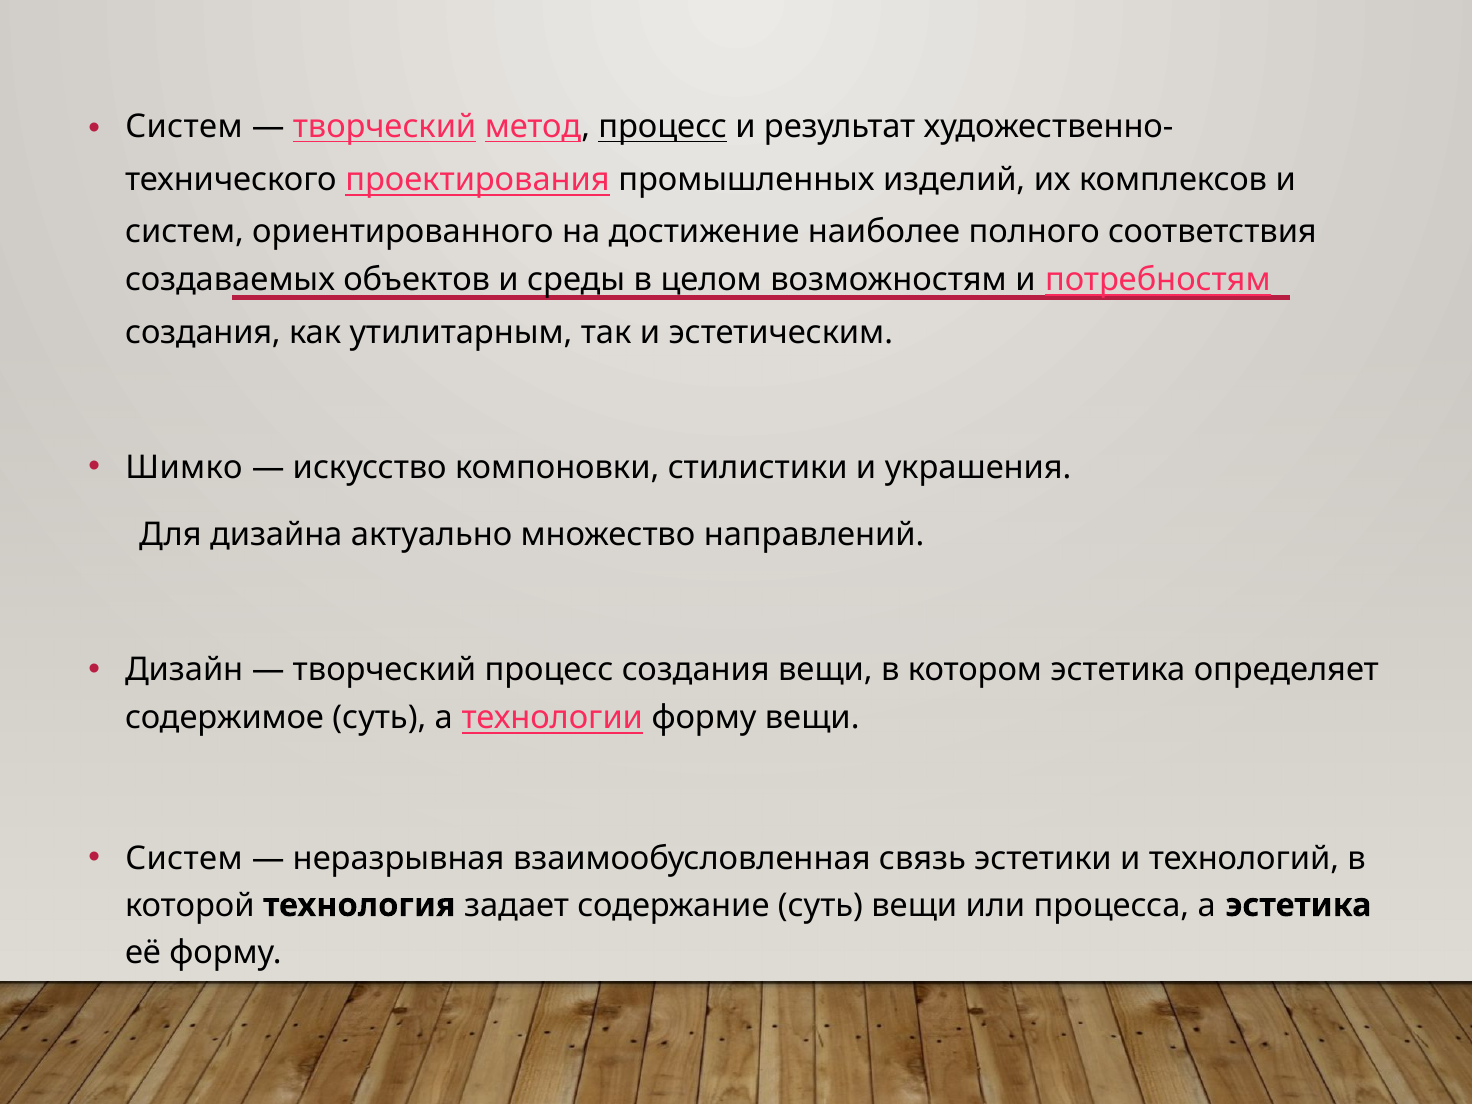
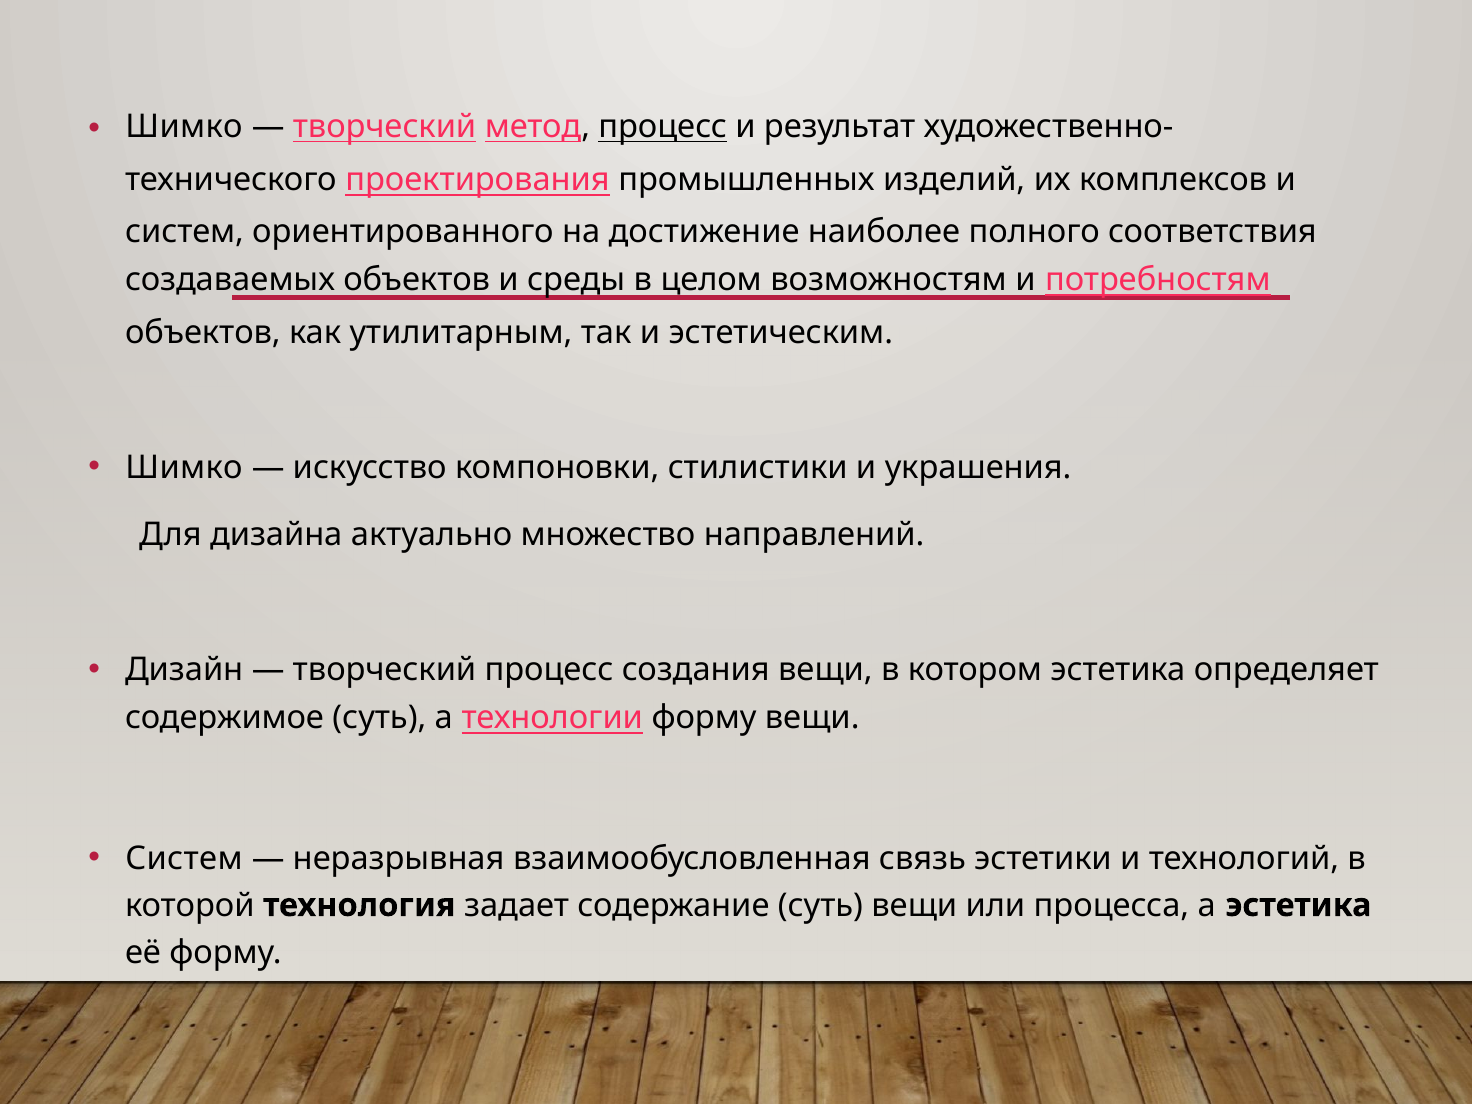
Систем at (184, 127): Систем -> Шимко
создания at (203, 332): создания -> объектов
